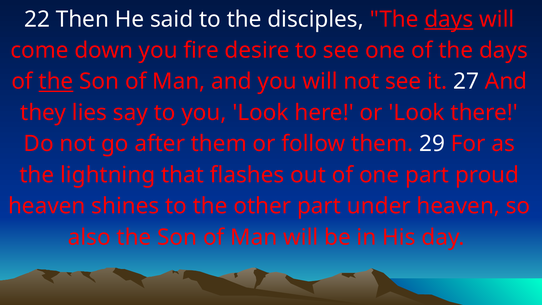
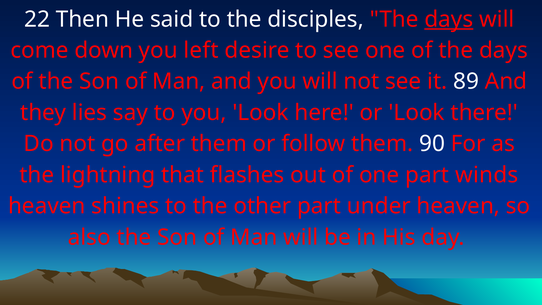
fire: fire -> left
the at (56, 81) underline: present -> none
27: 27 -> 89
29: 29 -> 90
proud: proud -> winds
